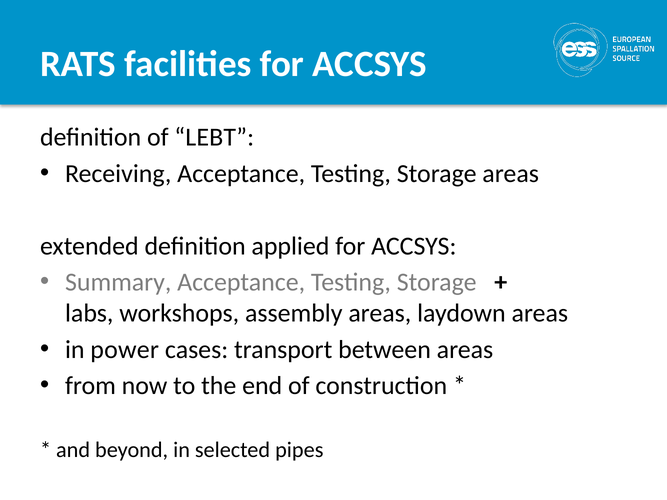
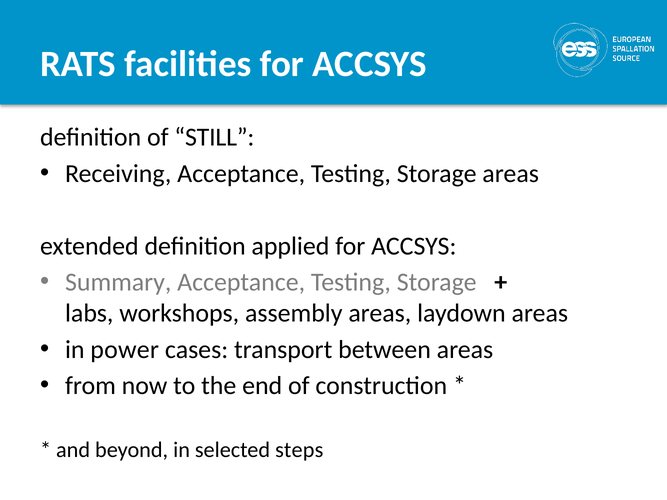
LEBT: LEBT -> STILL
pipes: pipes -> steps
